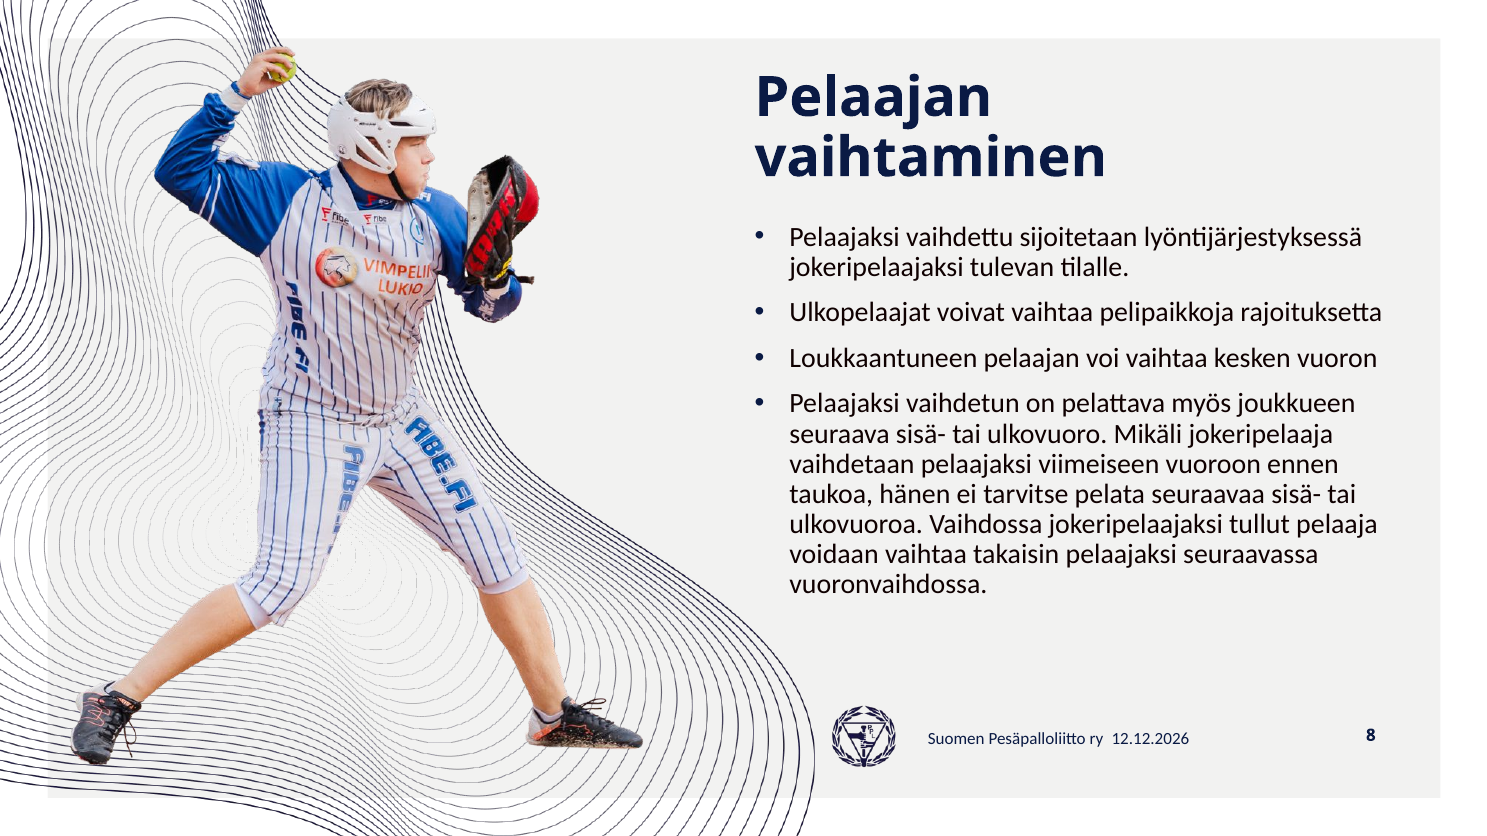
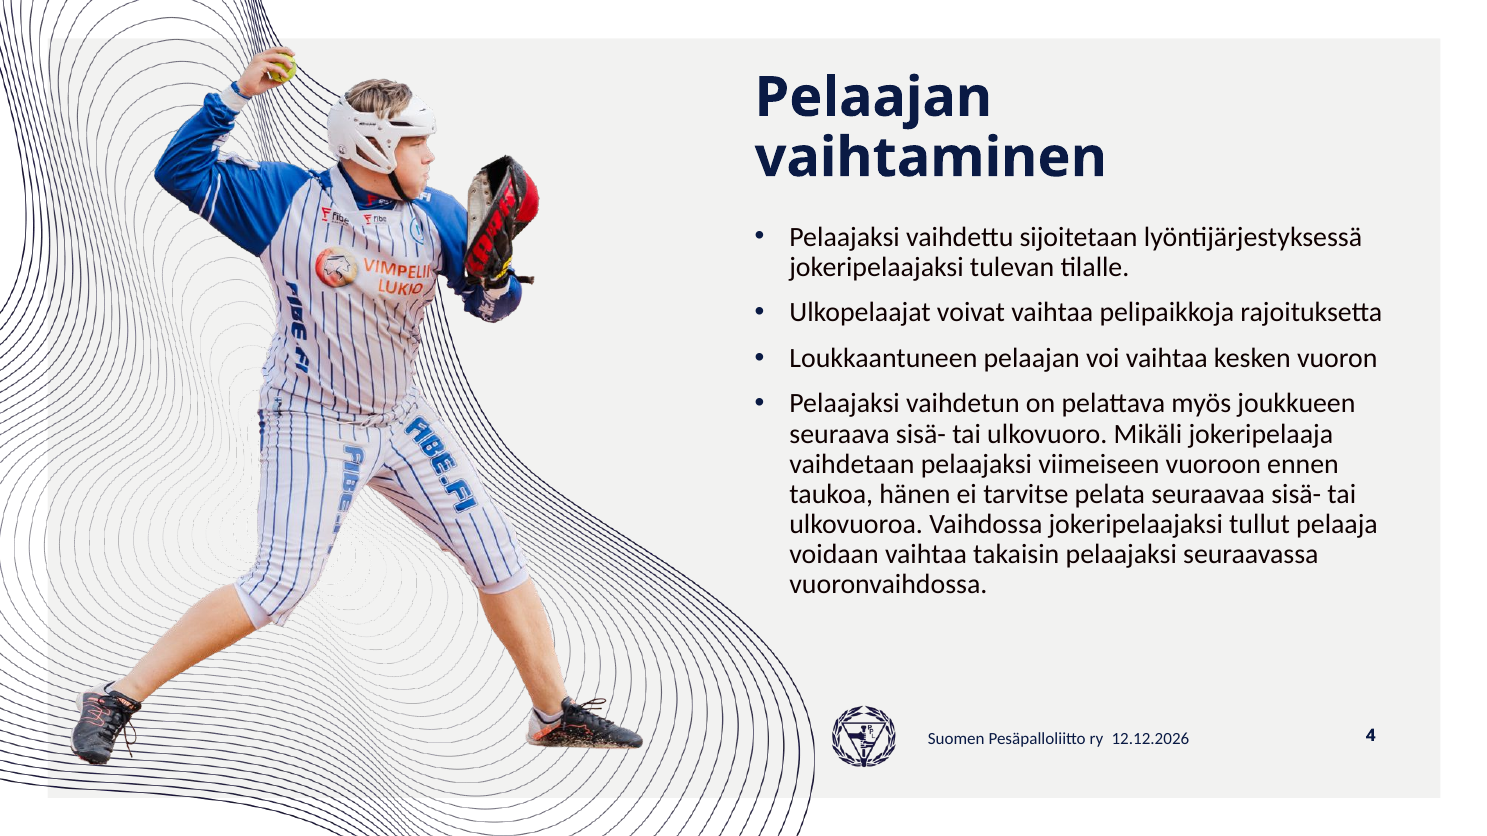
8: 8 -> 4
